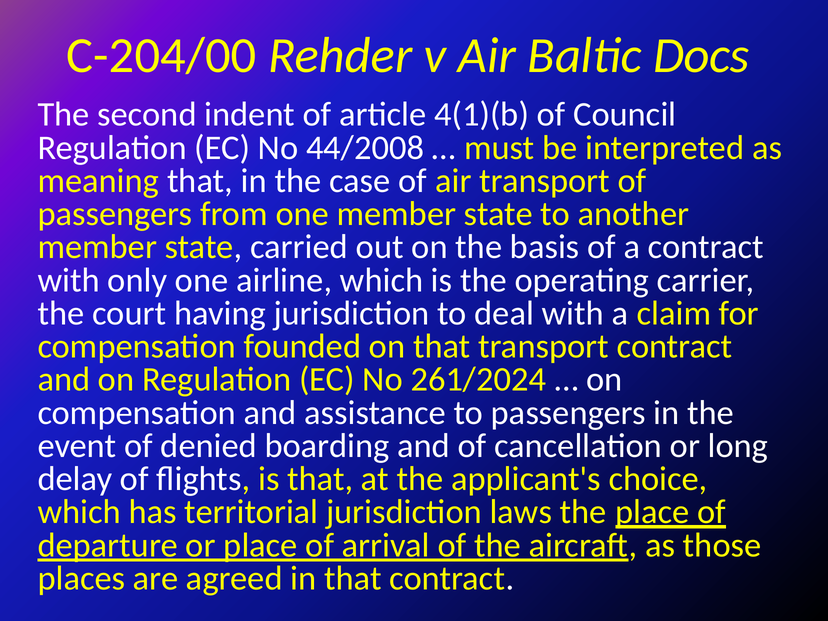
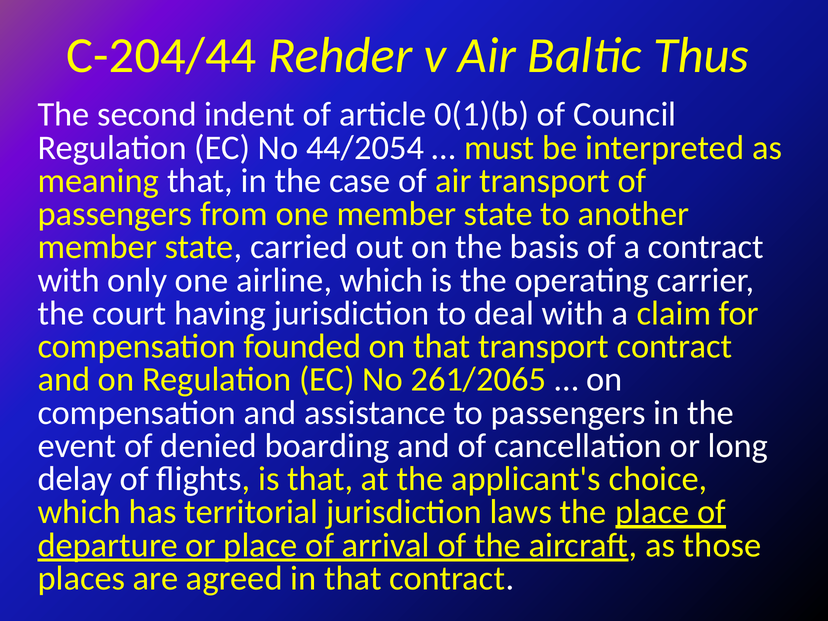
C-204/00: C-204/00 -> C-204/44
Docs: Docs -> Thus
4(1)(b: 4(1)(b -> 0(1)(b
44/2008: 44/2008 -> 44/2054
261/2024: 261/2024 -> 261/2065
